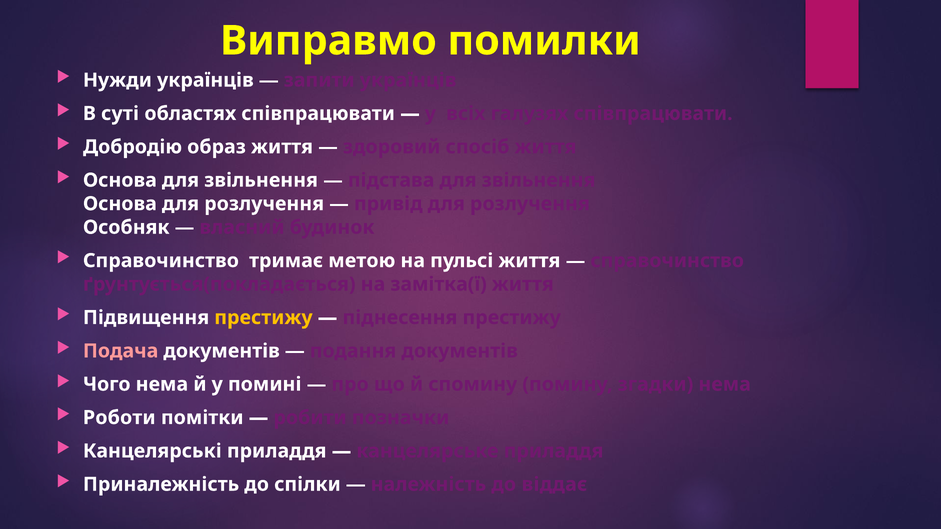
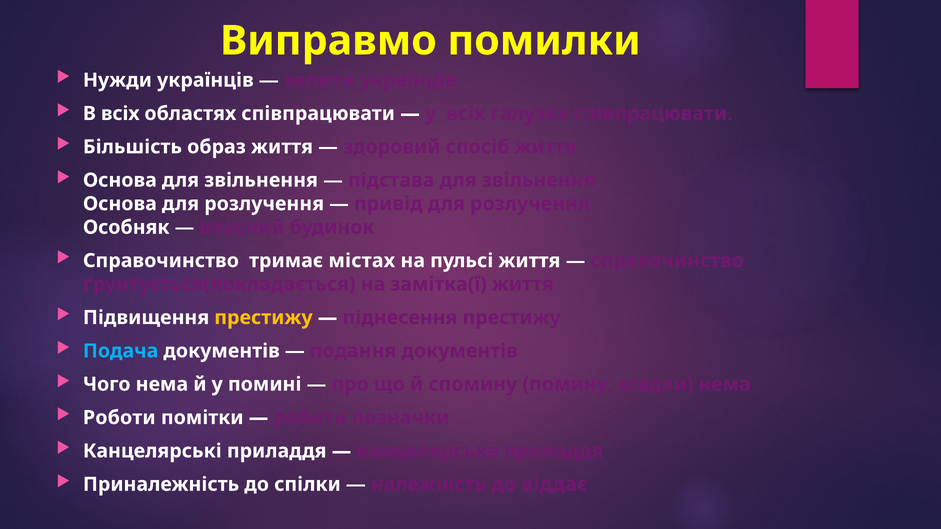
В суті: суті -> всіх
Добродію: Добродію -> Більшість
метою: метою -> містах
Подача colour: pink -> light blue
